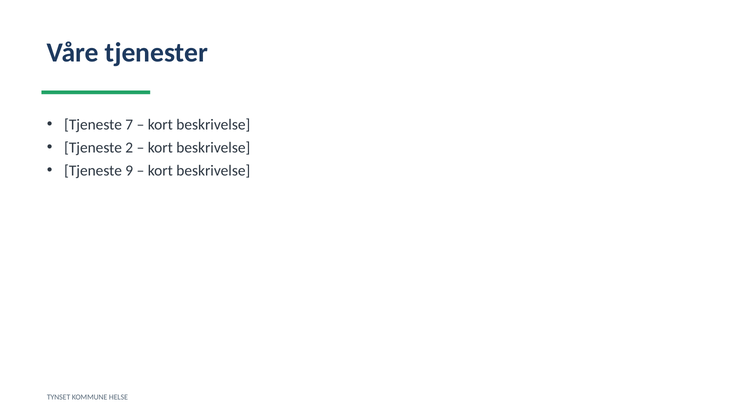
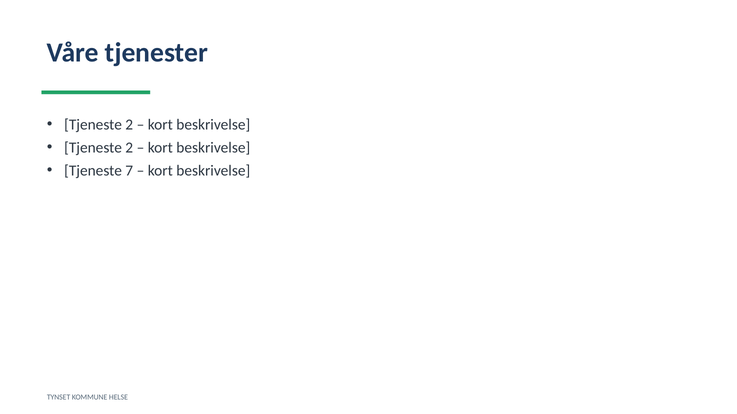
7 at (129, 125): 7 -> 2
9: 9 -> 7
